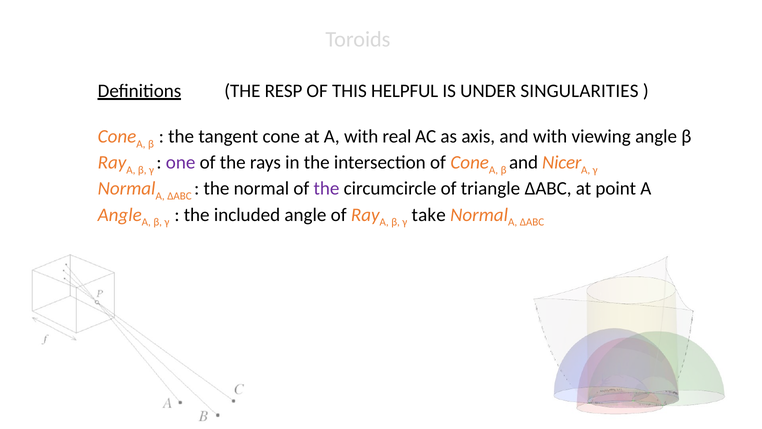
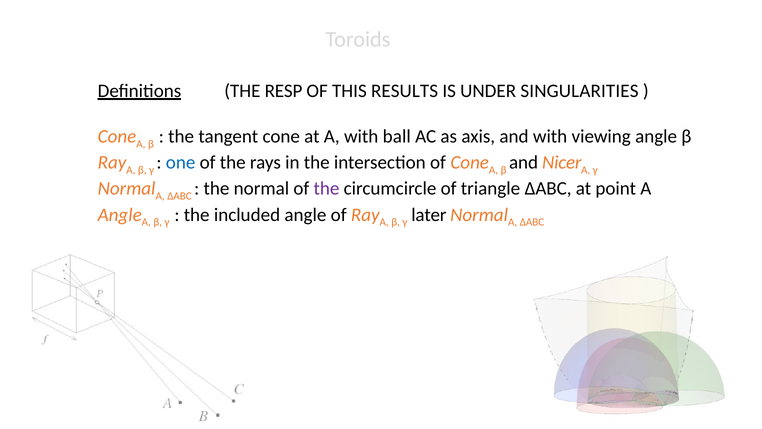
HELPFUL: HELPFUL -> RESULTS
real: real -> ball
one colour: purple -> blue
take: take -> later
